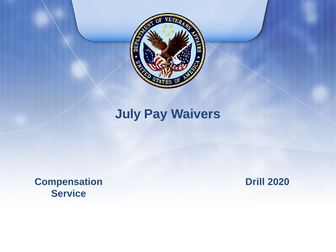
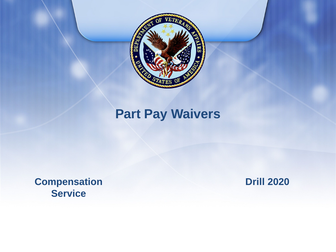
July: July -> Part
